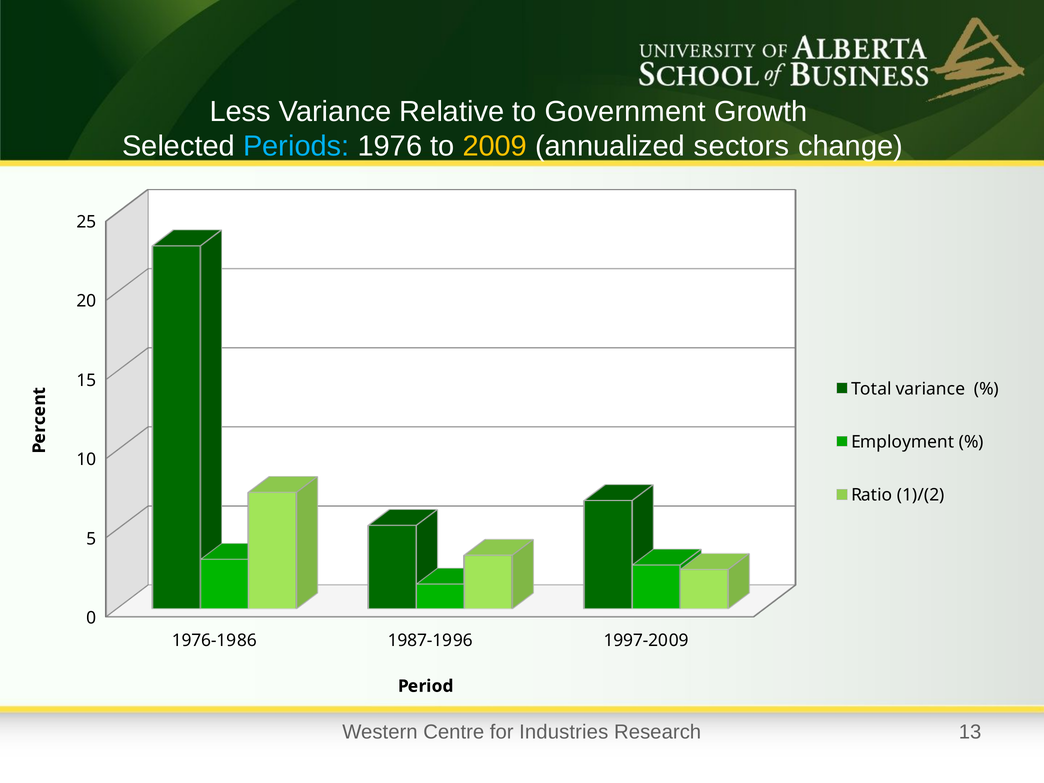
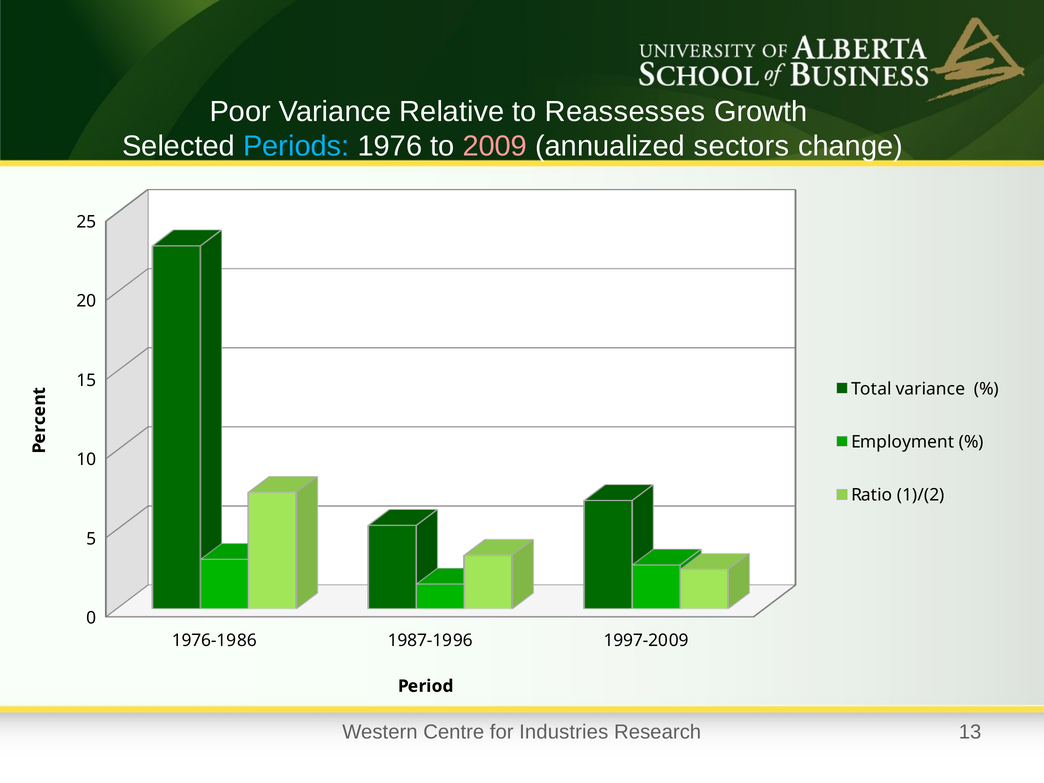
Less: Less -> Poor
Government: Government -> Reassesses
2009 colour: yellow -> pink
